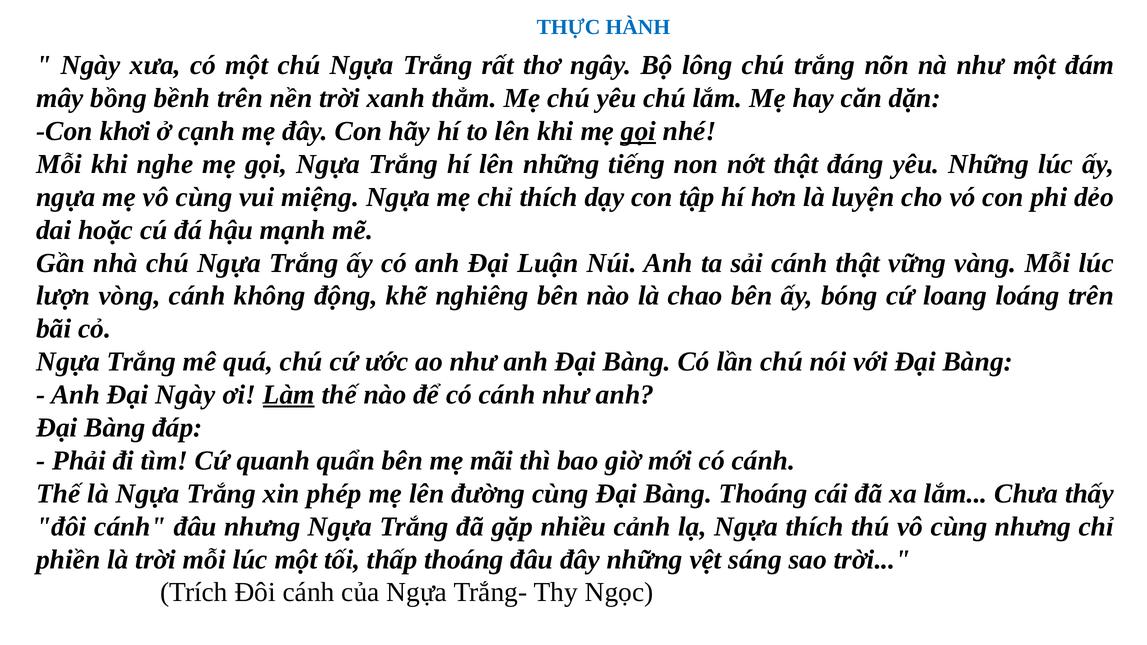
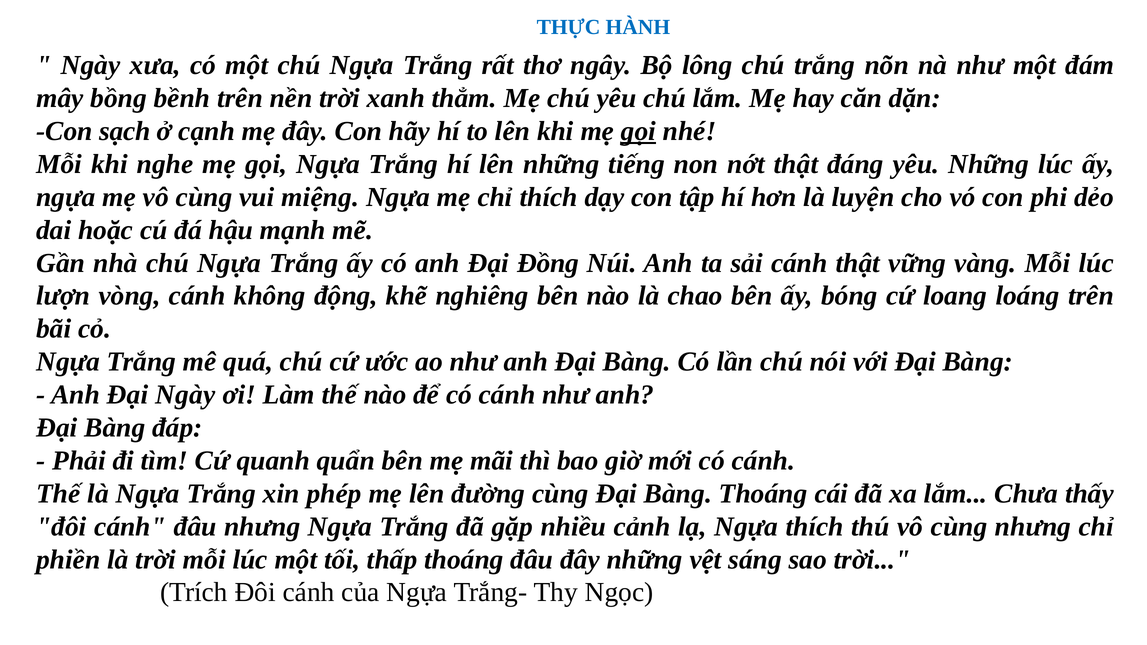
khơi: khơi -> sạch
Luận: Luận -> Đồng
Làm underline: present -> none
